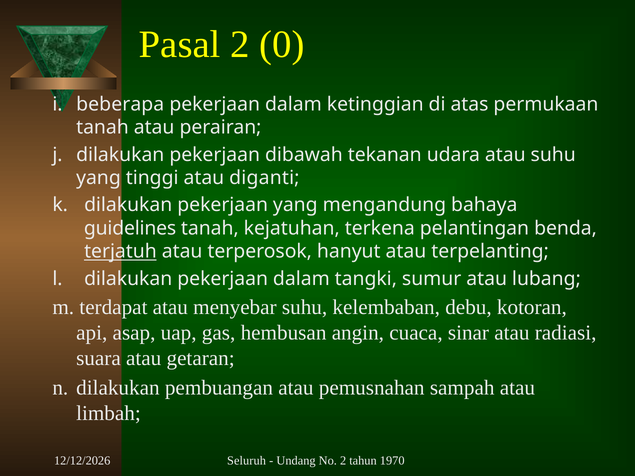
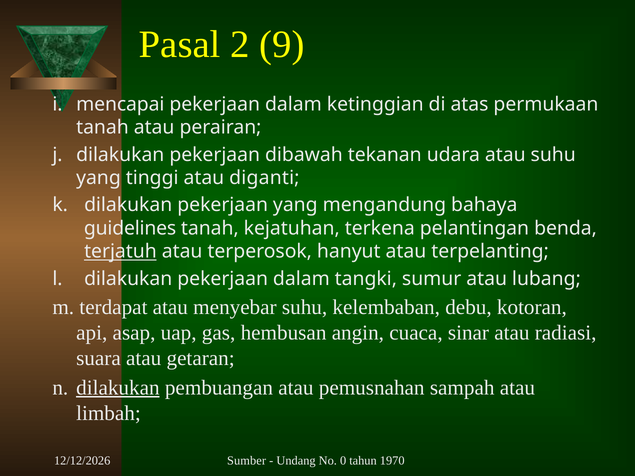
0: 0 -> 9
beberapa: beberapa -> mencapai
dilakukan at (118, 388) underline: none -> present
Seluruh: Seluruh -> Sumber
No 2: 2 -> 0
